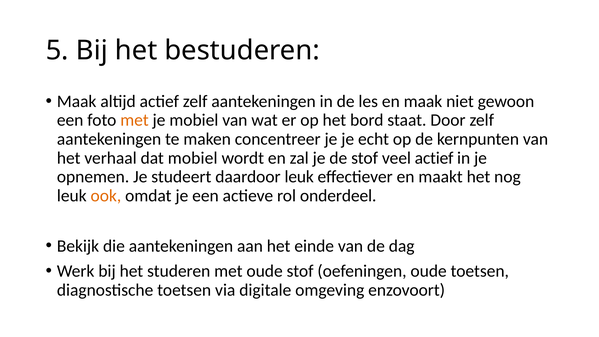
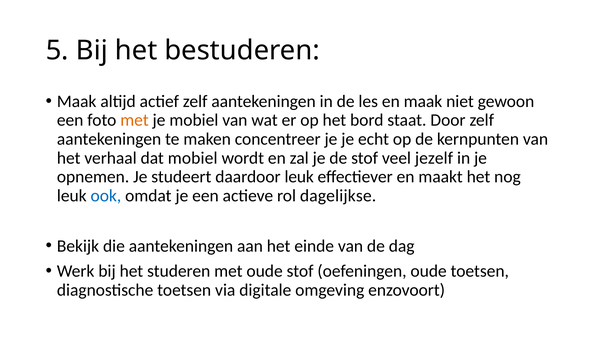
veel actief: actief -> jezelf
ook colour: orange -> blue
onderdeel: onderdeel -> dagelijkse
